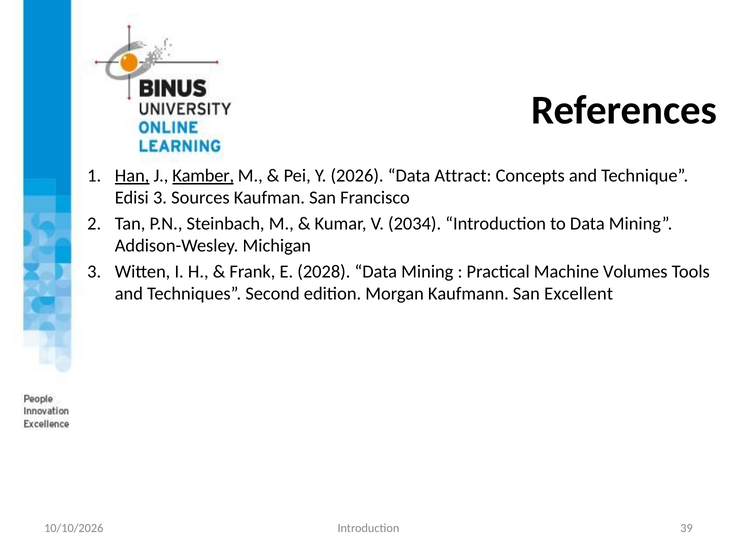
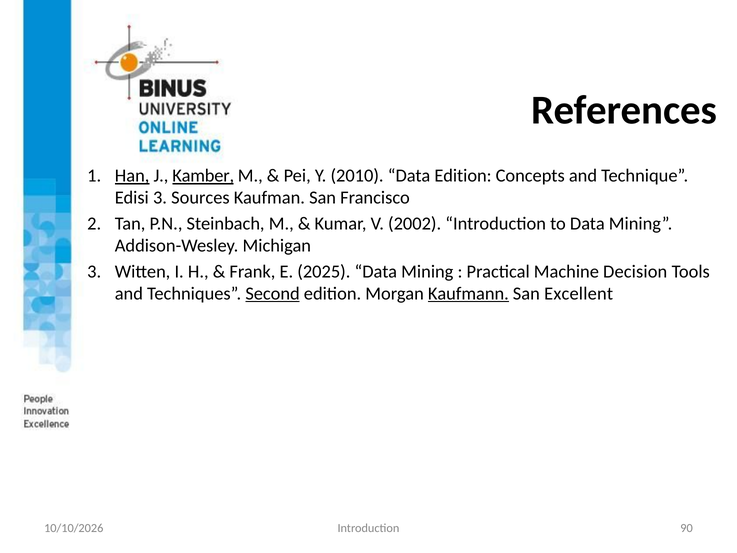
2026: 2026 -> 2010
Data Attract: Attract -> Edition
2034: 2034 -> 2002
2028: 2028 -> 2025
Volumes: Volumes -> Decision
Second underline: none -> present
Kaufmann underline: none -> present
39: 39 -> 90
